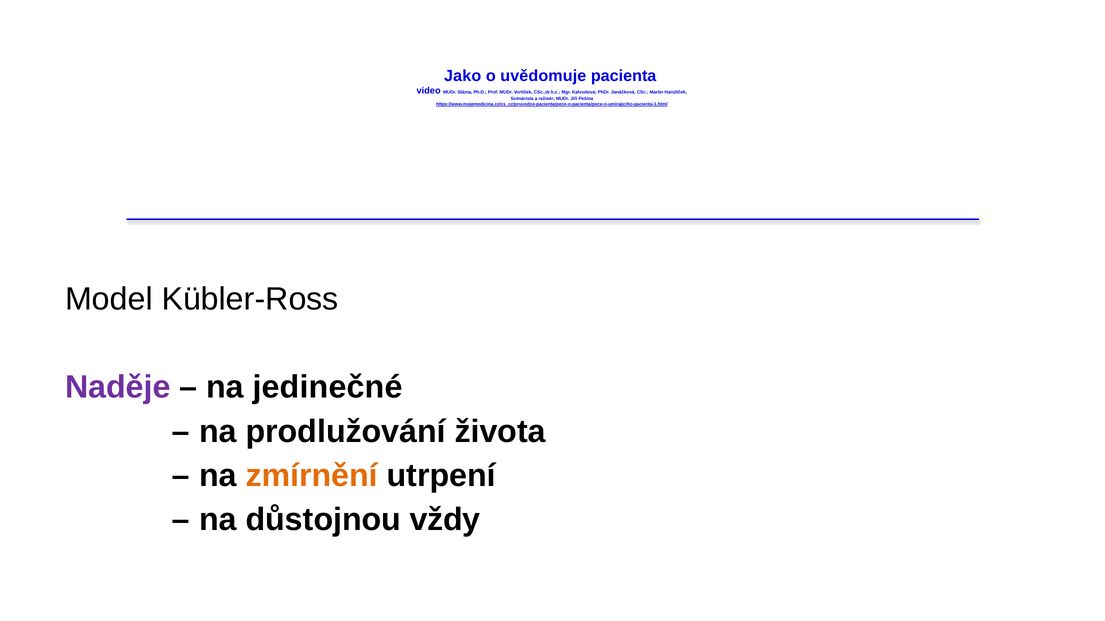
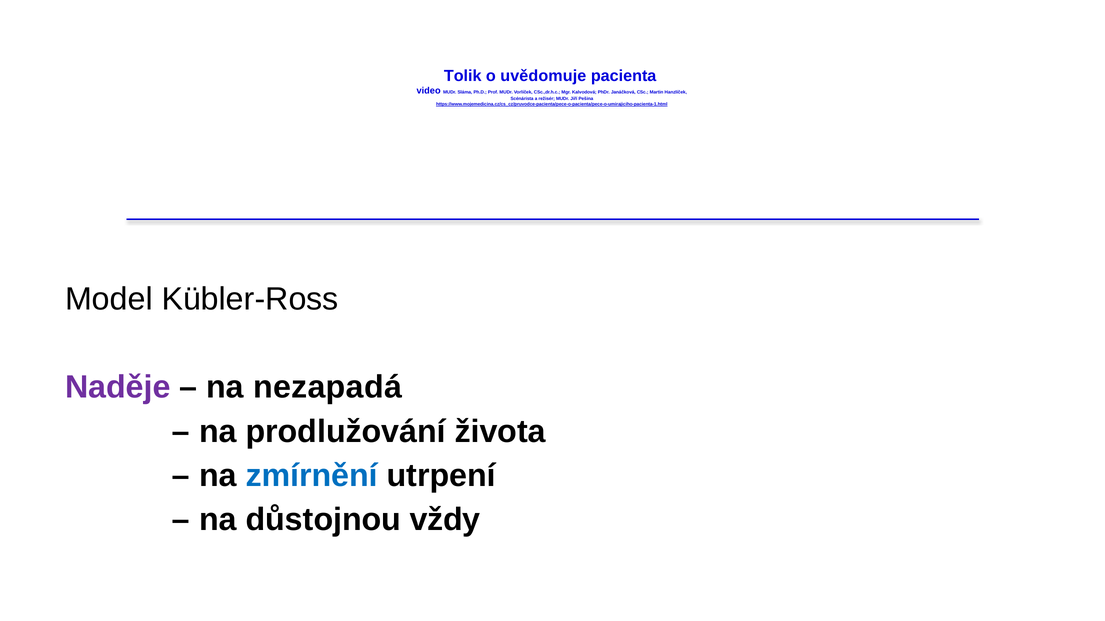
Jako: Jako -> Tolik
jedinečné: jedinečné -> nezapadá
zmírnění colour: orange -> blue
